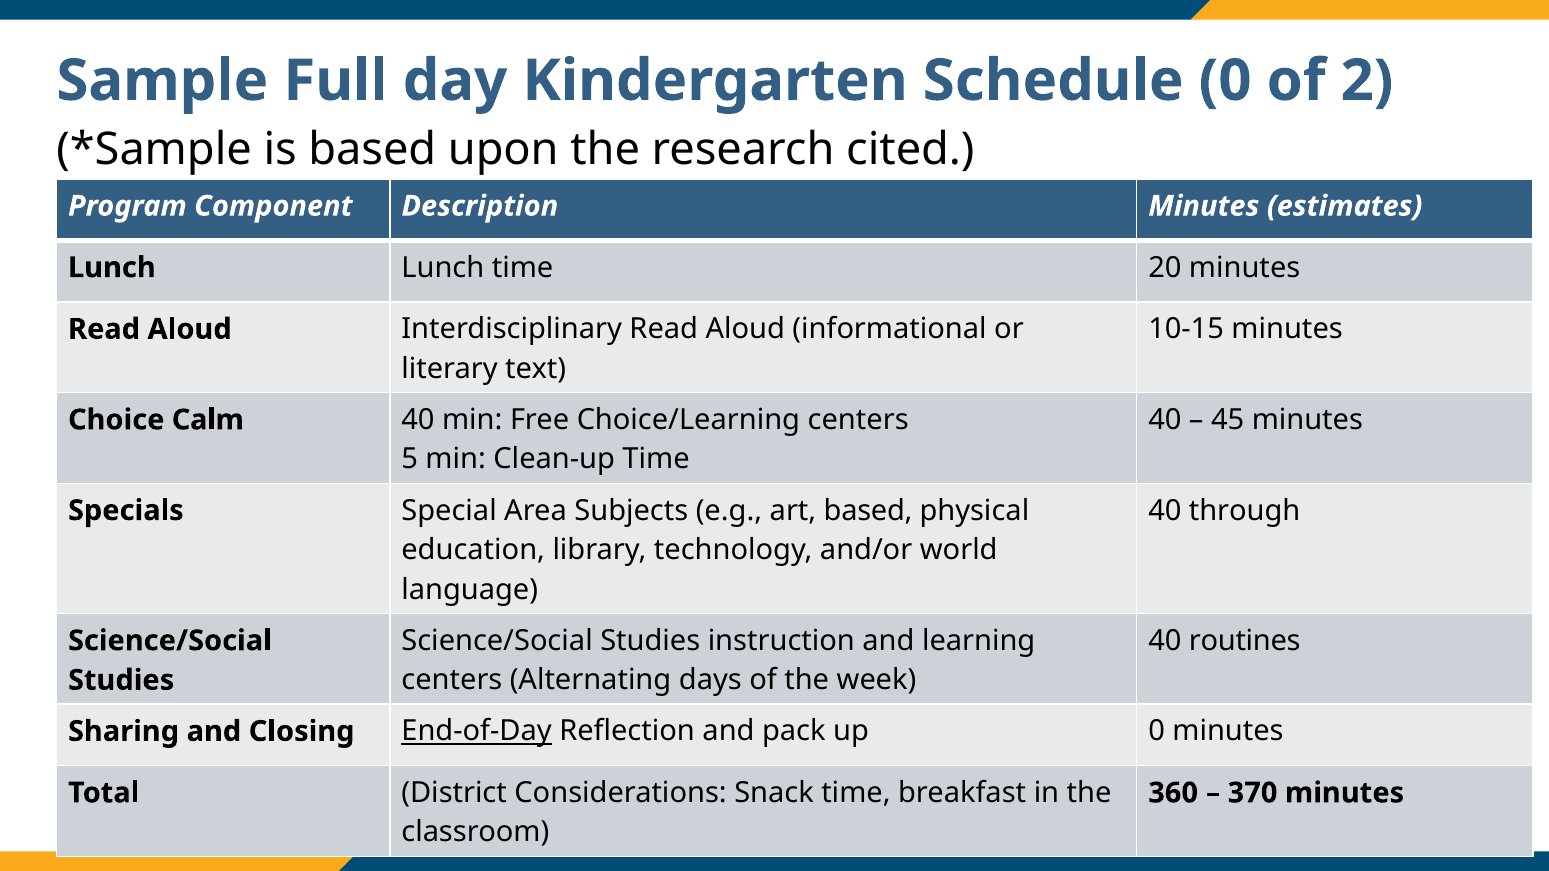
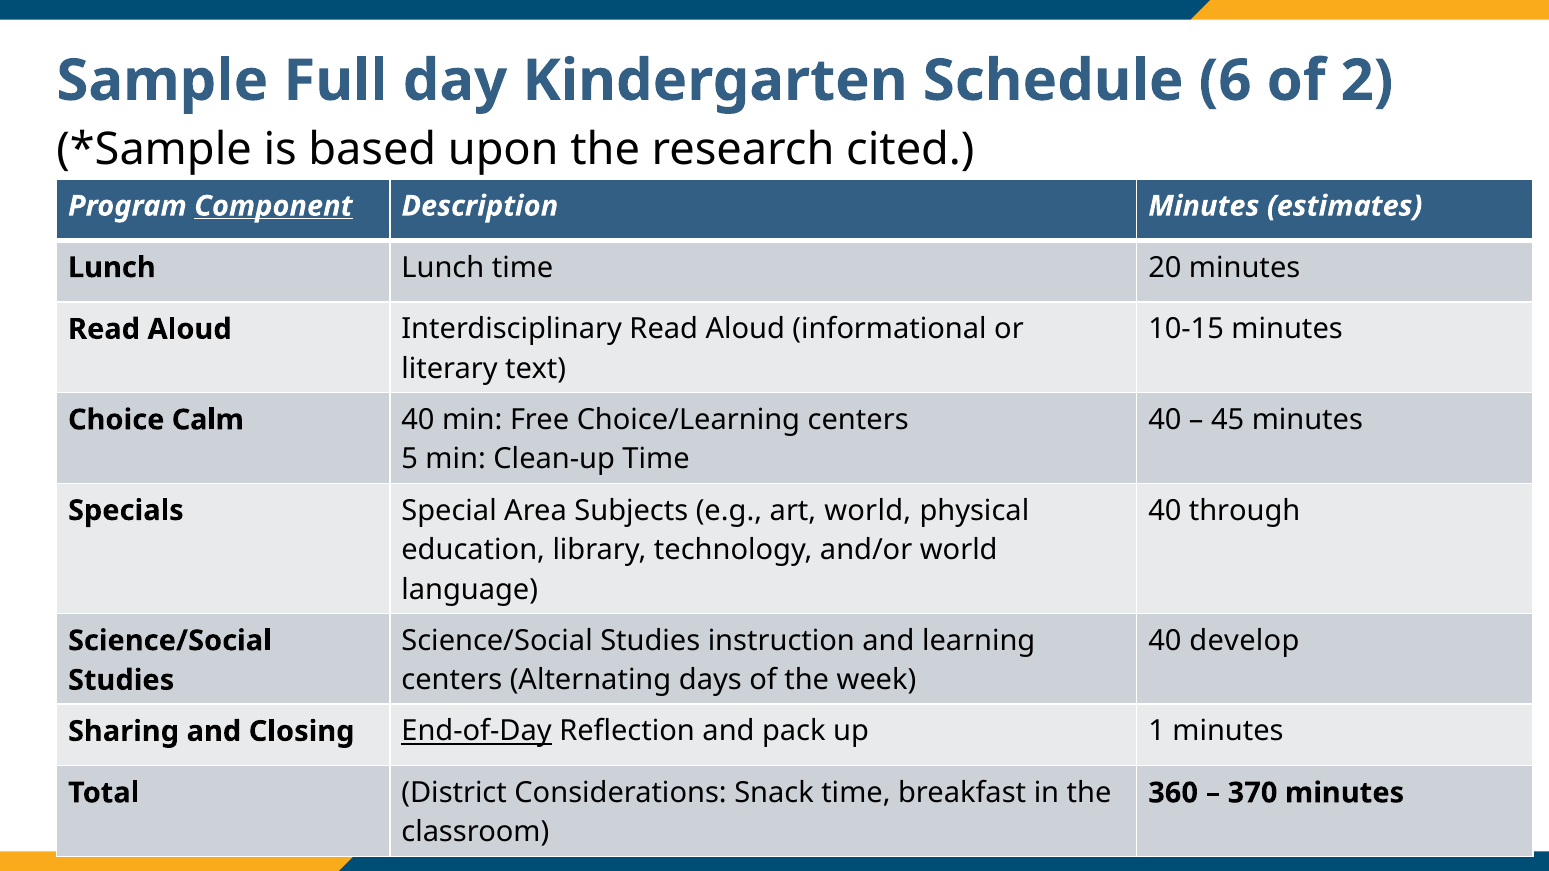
Schedule 0: 0 -> 6
Component underline: none -> present
art based: based -> world
routines: routines -> develop
up 0: 0 -> 1
